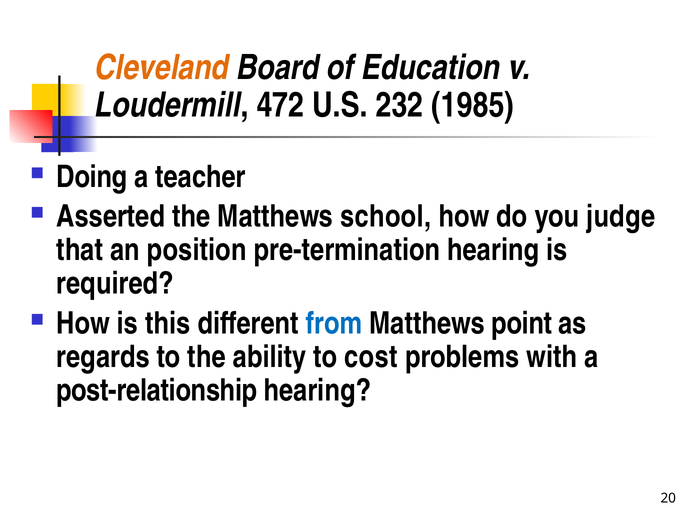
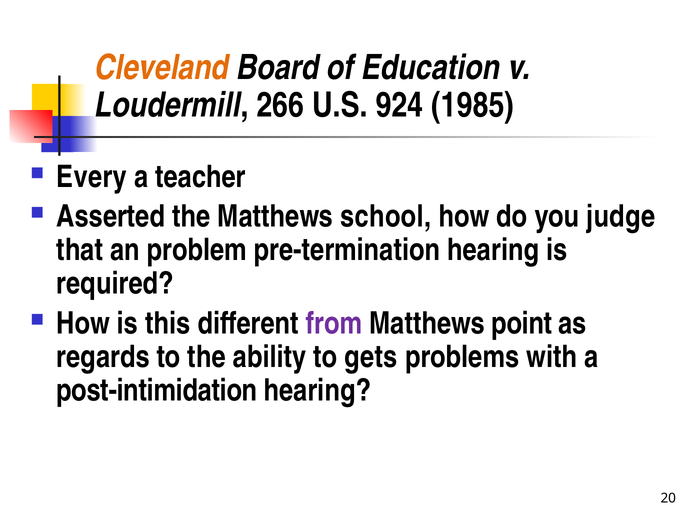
472: 472 -> 266
232: 232 -> 924
Doing: Doing -> Every
position: position -> problem
from colour: blue -> purple
cost: cost -> gets
post-relationship: post-relationship -> post-intimidation
